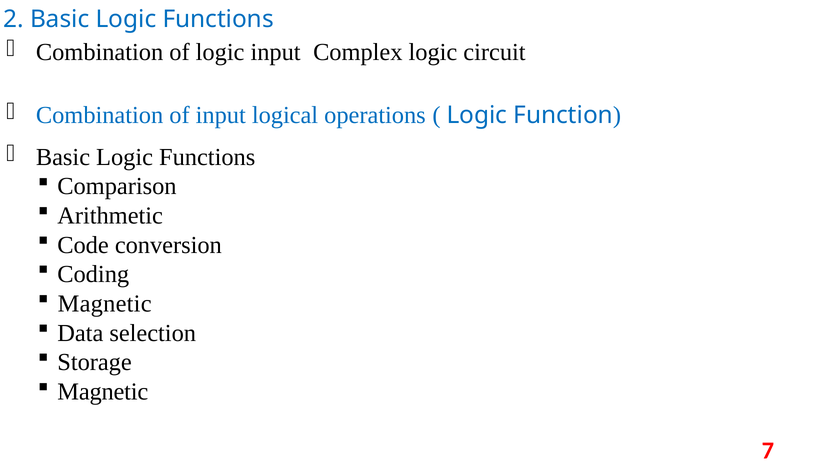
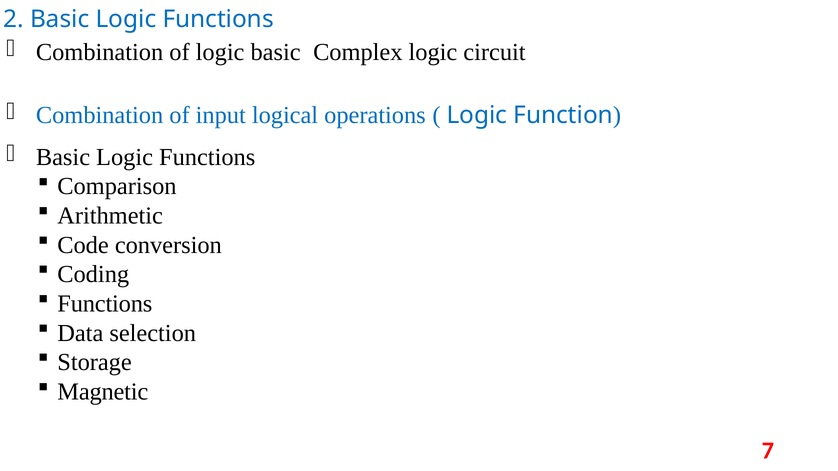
logic input: input -> basic
Magnetic at (105, 304): Magnetic -> Functions
